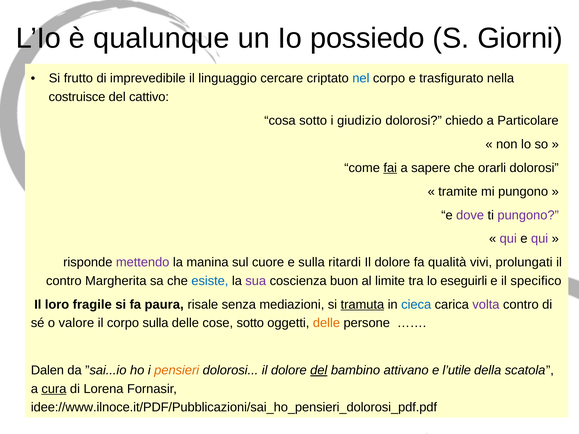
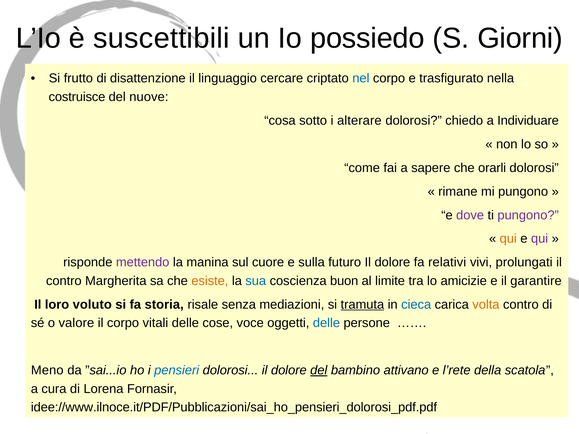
qualunque: qualunque -> suscettibili
imprevedibile: imprevedibile -> disattenzione
cattivo: cattivo -> nuove
giudizio: giudizio -> alterare
Particolare: Particolare -> Individuare
fai underline: present -> none
tramite: tramite -> rimane
qui at (508, 239) colour: purple -> orange
ritardi: ritardi -> futuro
qualità: qualità -> relativi
esiste colour: blue -> orange
sua colour: purple -> blue
eseguirli: eseguirli -> amicizie
specifico: specifico -> garantire
fragile: fragile -> voluto
paura: paura -> storia
volta colour: purple -> orange
corpo sulla: sulla -> vitali
cose sotto: sotto -> voce
delle at (326, 323) colour: orange -> blue
Dalen: Dalen -> Meno
pensieri colour: orange -> blue
l’utile: l’utile -> l’rete
cura underline: present -> none
